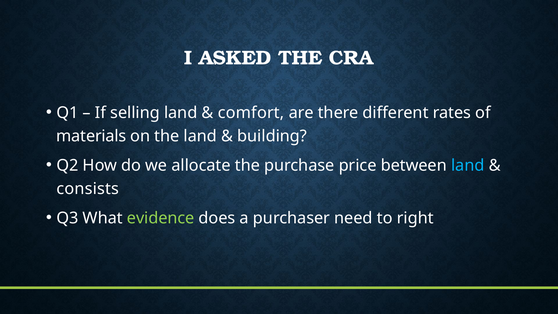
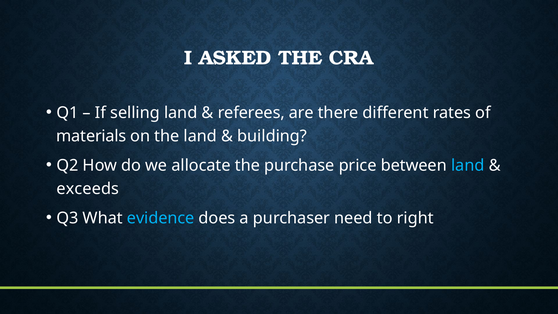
comfort: comfort -> referees
consists: consists -> exceeds
evidence colour: light green -> light blue
